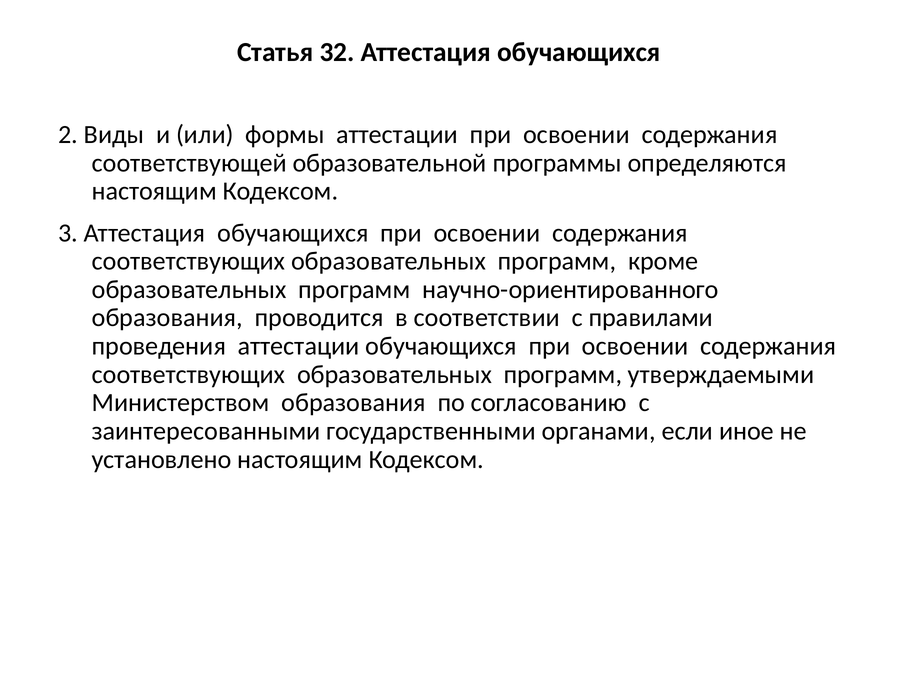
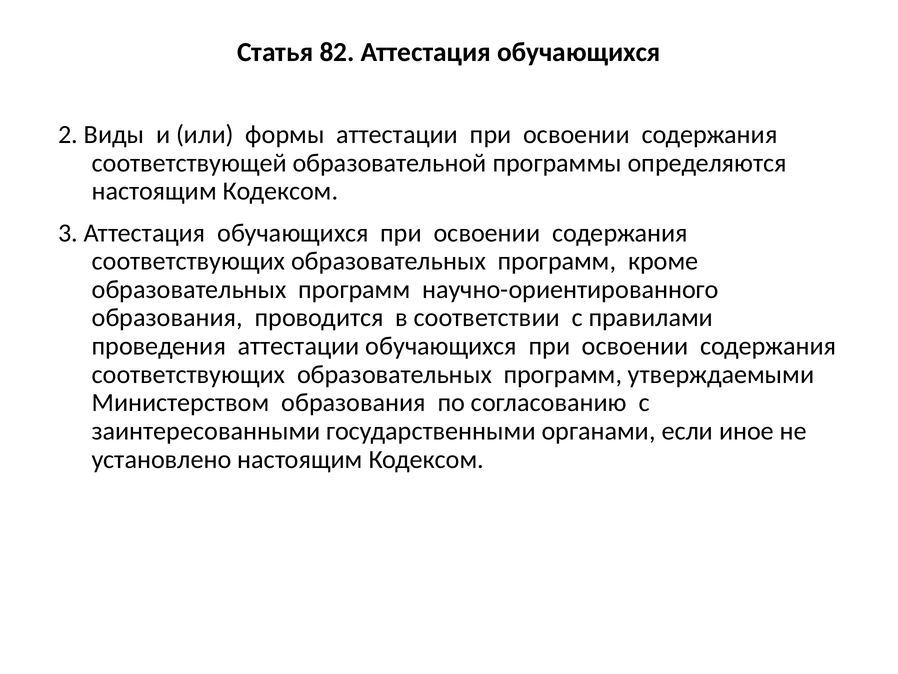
32: 32 -> 82
